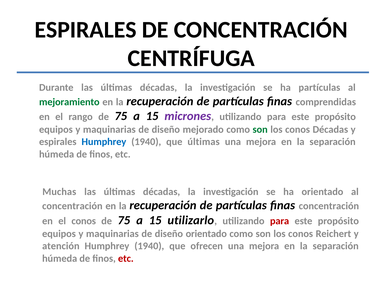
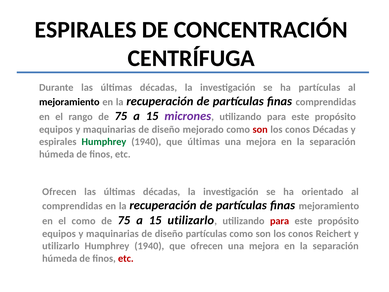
mejoramiento at (69, 102) colour: green -> black
son at (260, 129) colour: green -> red
Humphrey at (104, 142) colour: blue -> green
Muchas at (59, 191): Muchas -> Ofrecen
concentración at (72, 206): concentración -> comprendidas
finas concentración: concentración -> mejoramiento
el conos: conos -> como
diseño orientado: orientado -> partículas
atención at (61, 246): atención -> utilizarlo
